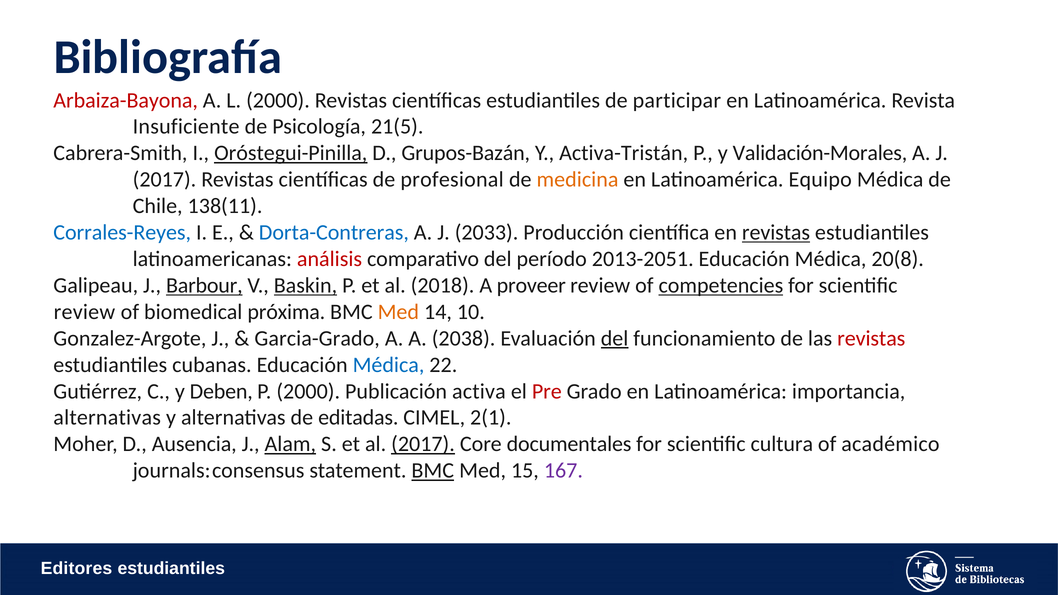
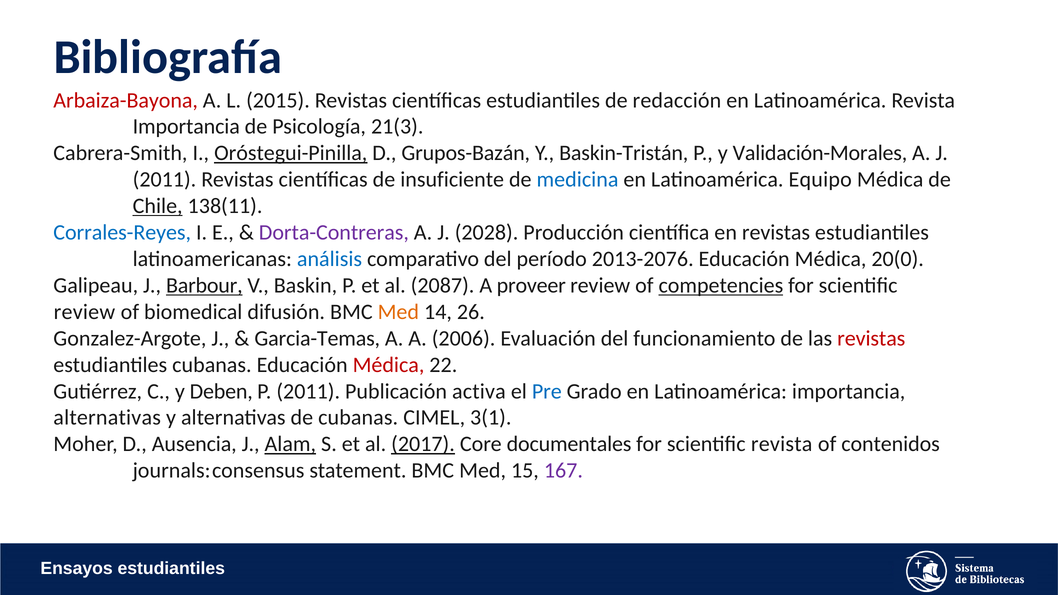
L 2000: 2000 -> 2015
participar: participar -> redacción
Insuficiente at (186, 127): Insuficiente -> Importancia
21(5: 21(5 -> 21(3
Activa-Tristán: Activa-Tristán -> Baskin-Tristán
2017 at (164, 180): 2017 -> 2011
profesional: profesional -> insuficiente
medicina colour: orange -> blue
Chile underline: none -> present
Dorta-Contreras colour: blue -> purple
2033: 2033 -> 2028
revistas at (776, 233) underline: present -> none
análisis colour: red -> blue
2013-2051: 2013-2051 -> 2013-2076
20(8: 20(8 -> 20(0
Baskin underline: present -> none
2018: 2018 -> 2087
próxima: próxima -> difusión
10: 10 -> 26
Garcia-Grado: Garcia-Grado -> Garcia-Temas
2038: 2038 -> 2006
del at (615, 338) underline: present -> none
Médica at (389, 365) colour: blue -> red
P 2000: 2000 -> 2011
Pre colour: red -> blue
de editadas: editadas -> cubanas
2(1: 2(1 -> 3(1
scientific cultura: cultura -> revista
académico: académico -> contenidos
BMC at (433, 471) underline: present -> none
Editores: Editores -> Ensayos
